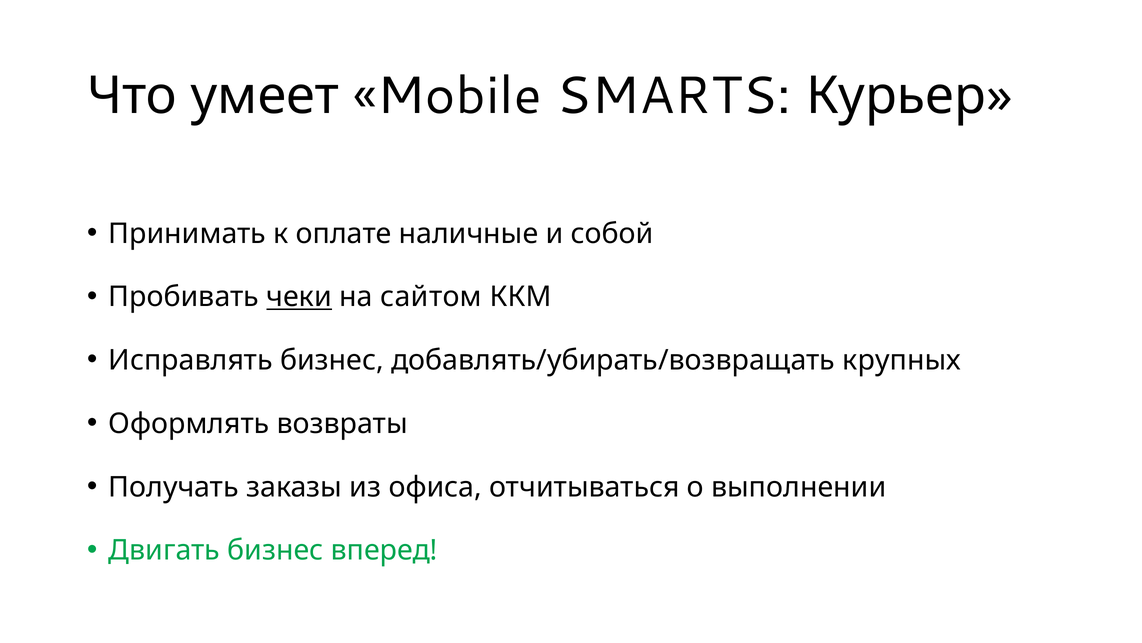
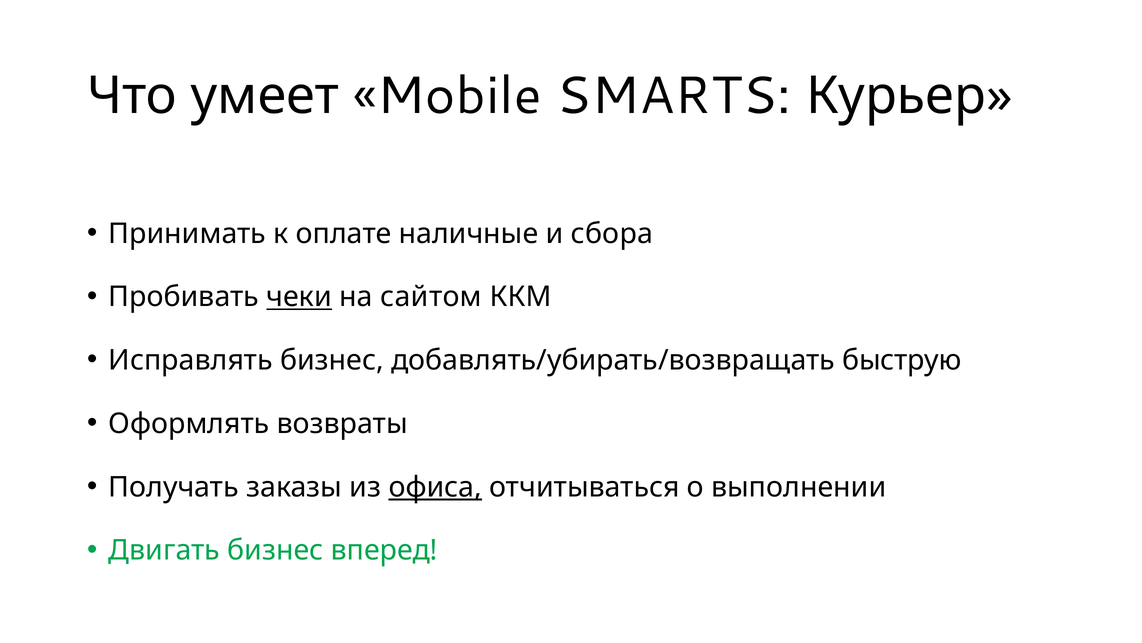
собой: собой -> сбора
крупных: крупных -> быструю
офиса underline: none -> present
